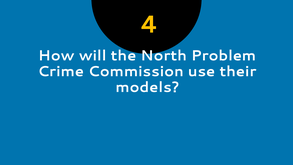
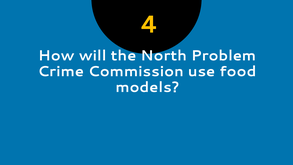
their: their -> food
